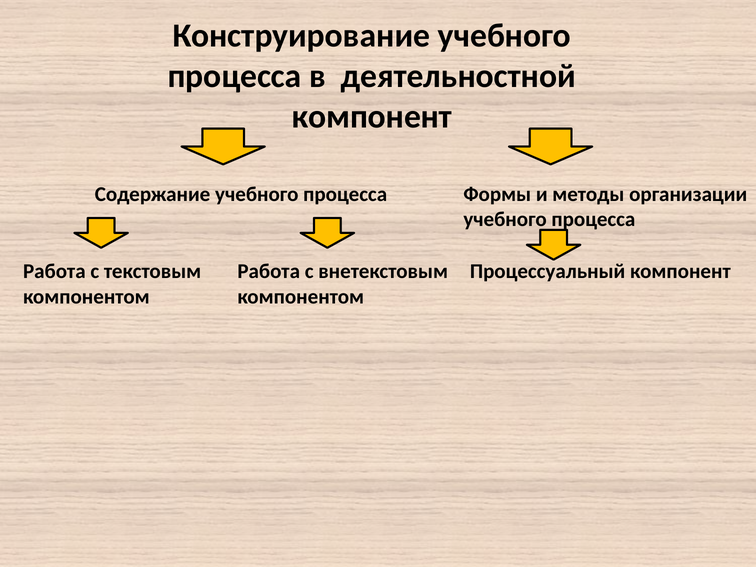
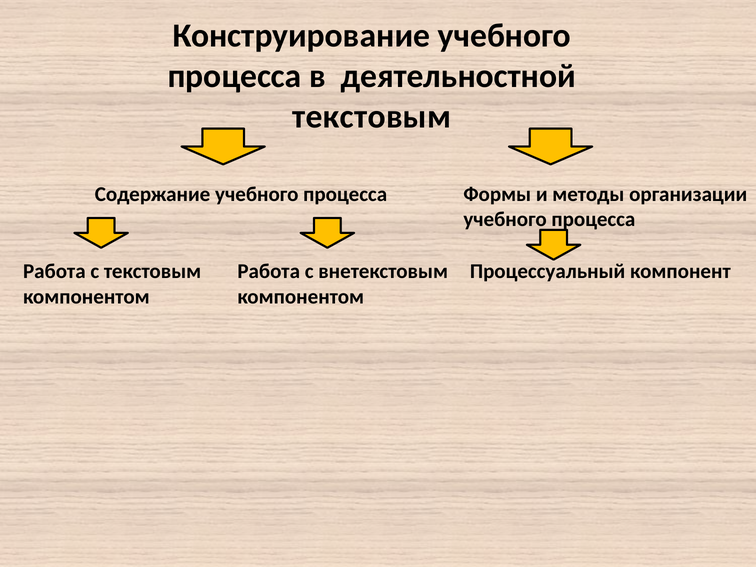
компонент at (372, 117): компонент -> текстовым
